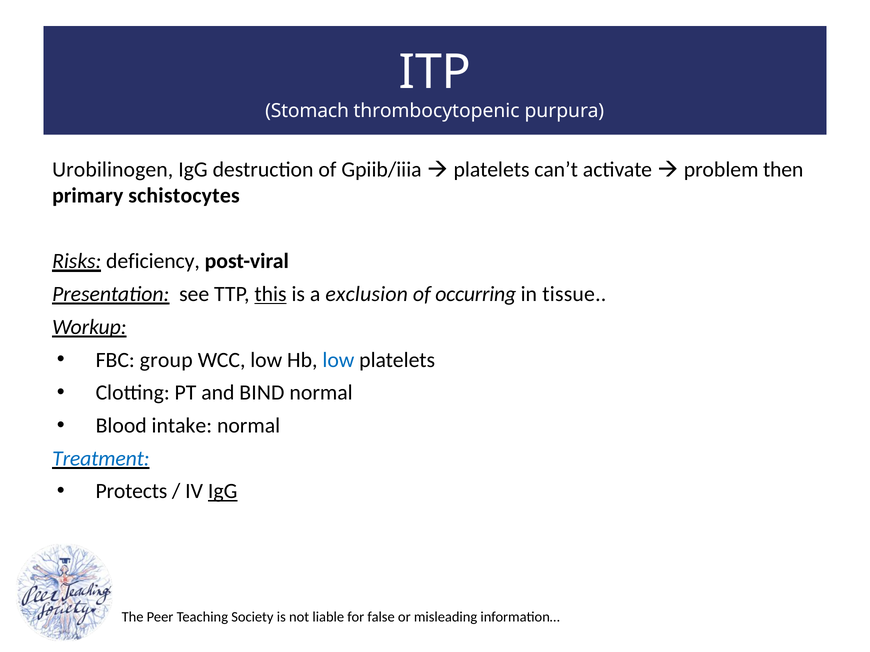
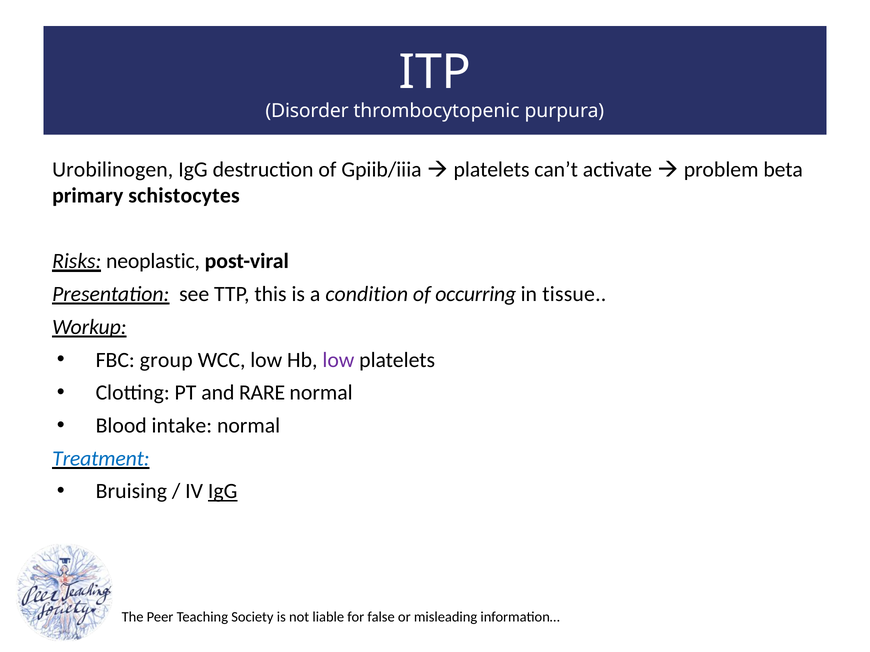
Stomach: Stomach -> Disorder
then: then -> beta
deficiency: deficiency -> neoplastic
this underline: present -> none
exclusion: exclusion -> condition
low at (338, 360) colour: blue -> purple
BIND: BIND -> RARE
Protects: Protects -> Bruising
